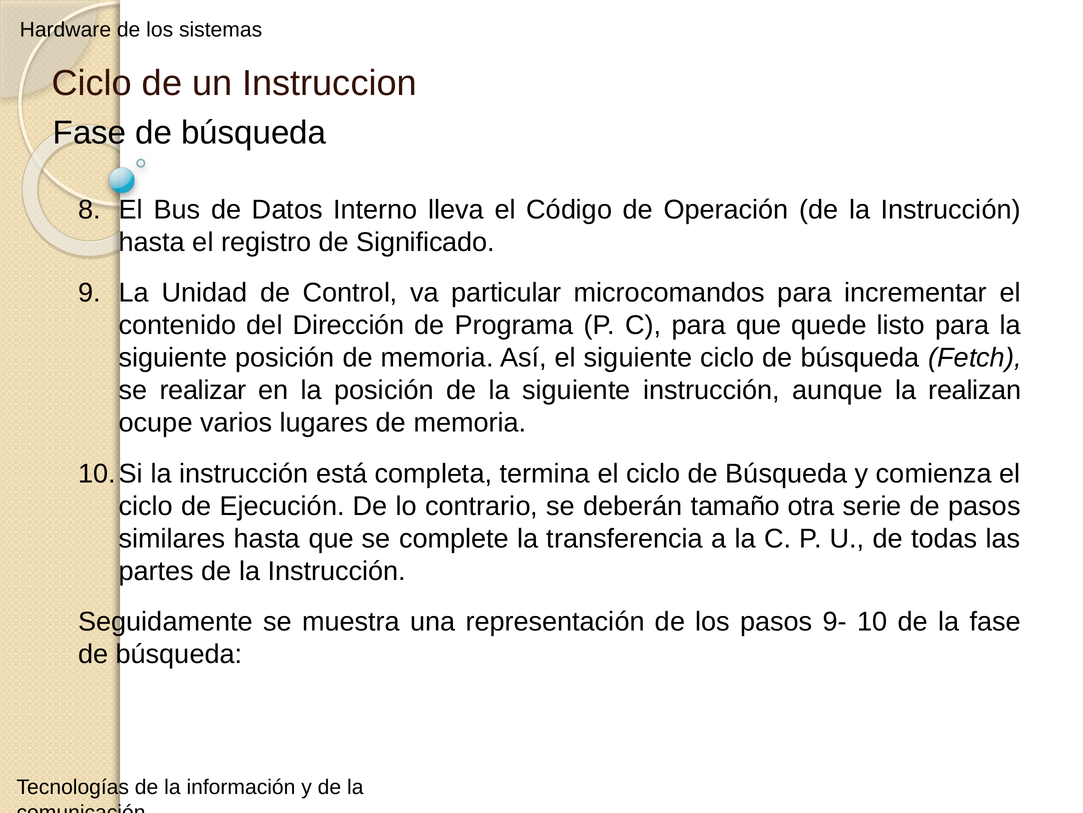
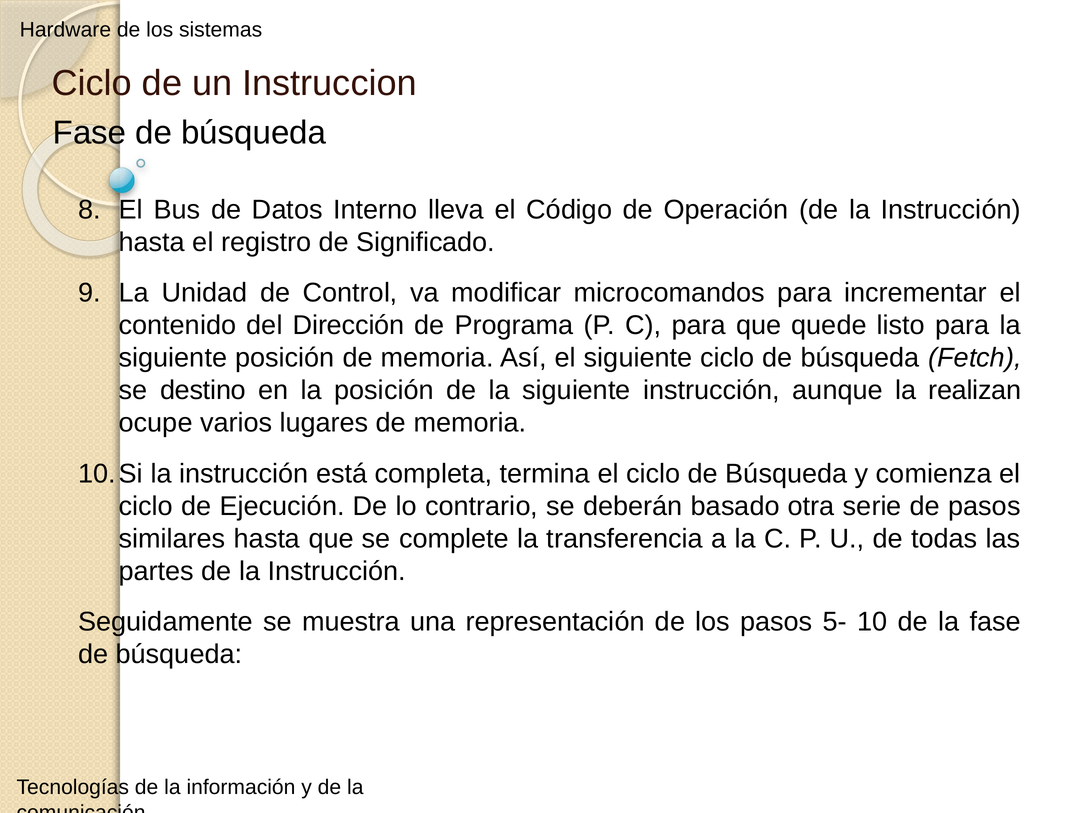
particular: particular -> modificar
realizar: realizar -> destino
tamaño: tamaño -> basado
9-: 9- -> 5-
